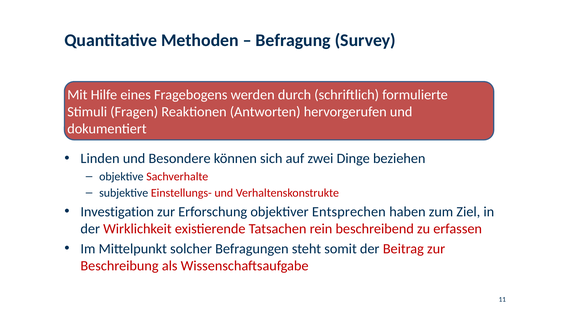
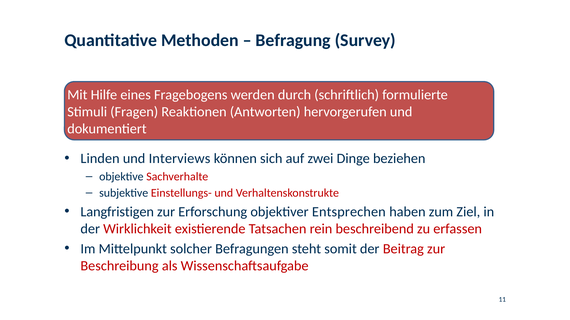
Besondere: Besondere -> Interviews
Investigation: Investigation -> Langfristigen
